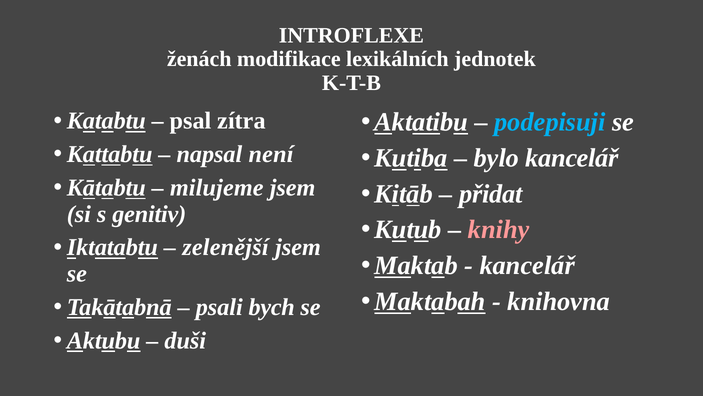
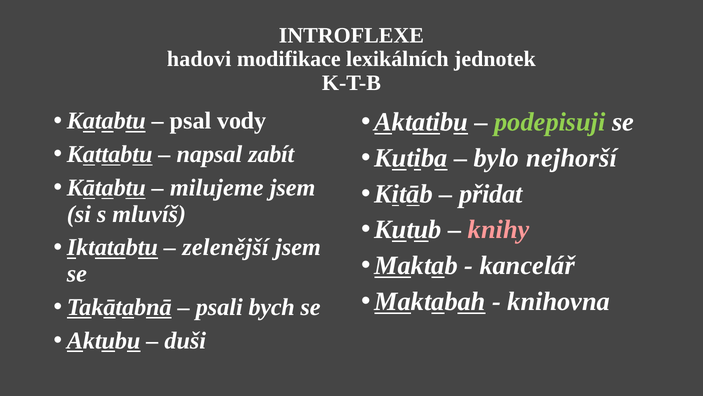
ženách: ženách -> hadovi
zítra: zítra -> vody
podepisuji colour: light blue -> light green
není: není -> zabít
bylo kancelář: kancelář -> nejhorší
genitiv: genitiv -> mluvíš
